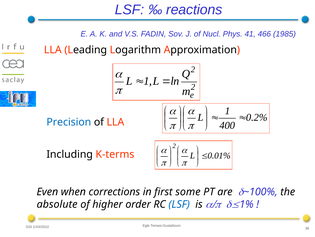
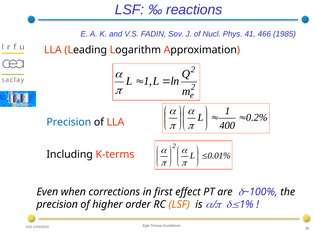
some: some -> effect
absolute at (57, 204): absolute -> precision
LSF at (179, 204) colour: blue -> orange
